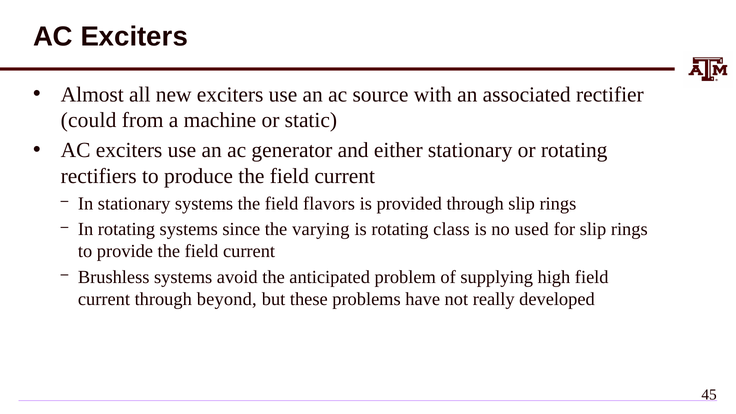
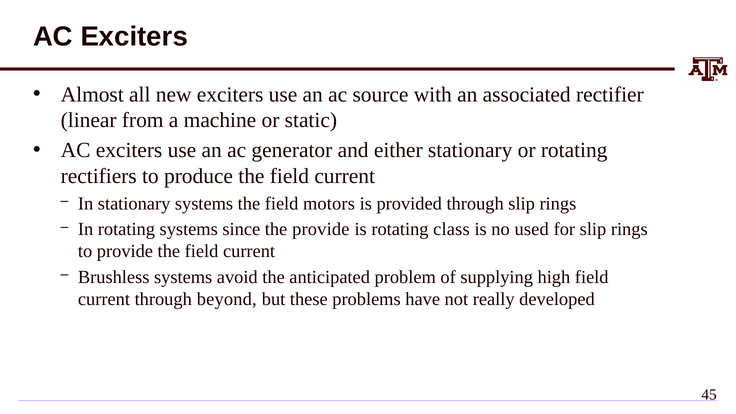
could: could -> linear
flavors: flavors -> motors
the varying: varying -> provide
